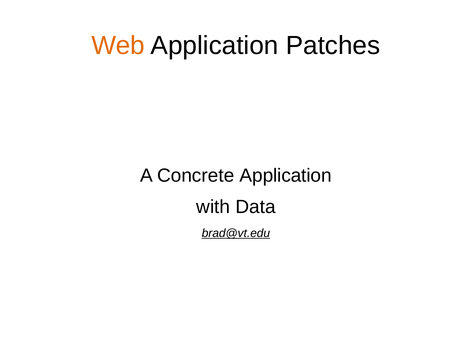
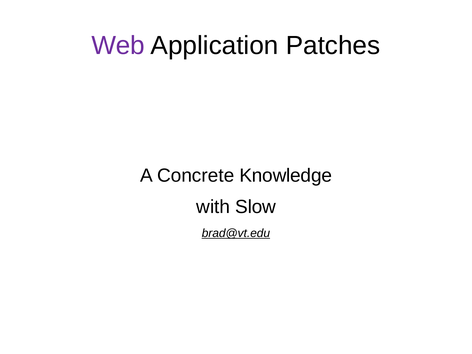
Web colour: orange -> purple
Concrete Application: Application -> Knowledge
Data: Data -> Slow
